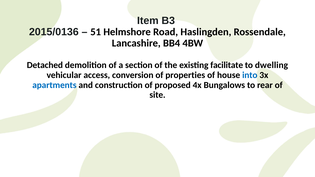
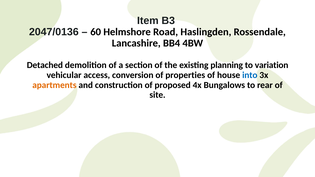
2015/0136: 2015/0136 -> 2047/0136
51: 51 -> 60
facilitate: facilitate -> planning
dwelling: dwelling -> variation
apartments colour: blue -> orange
